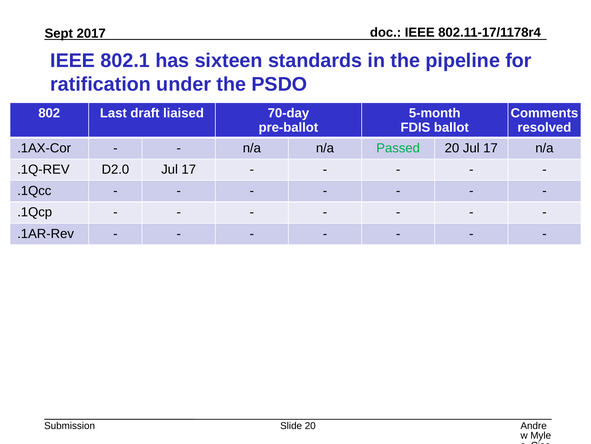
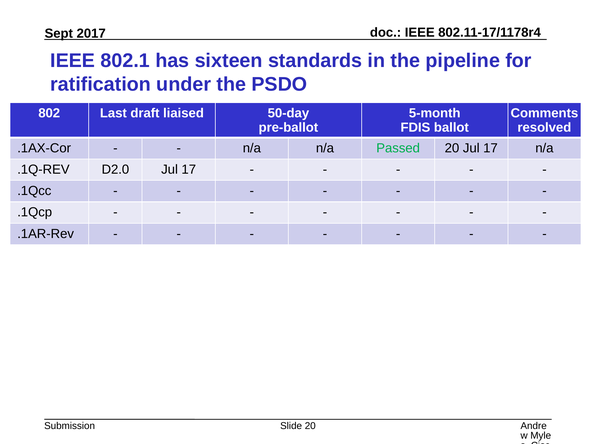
70-day: 70-day -> 50-day
